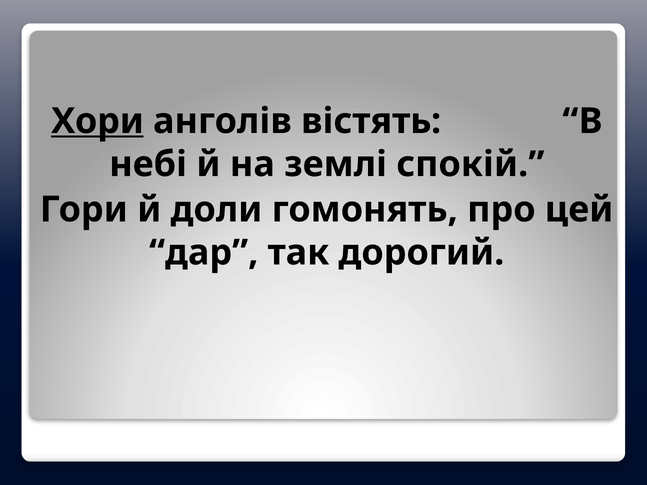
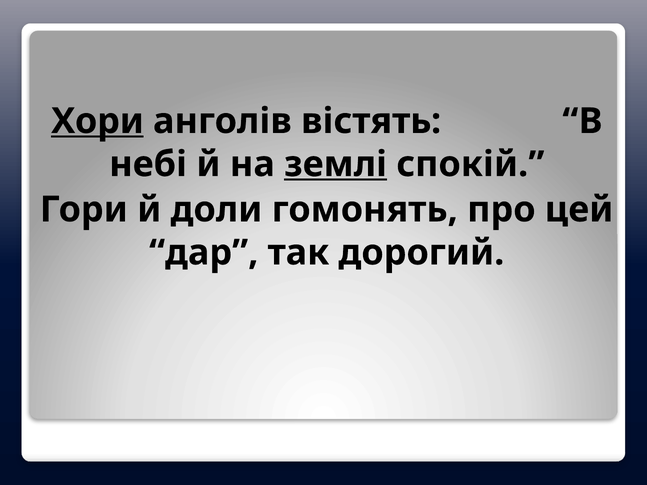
землі underline: none -> present
